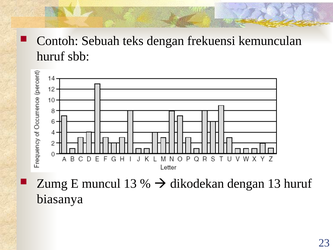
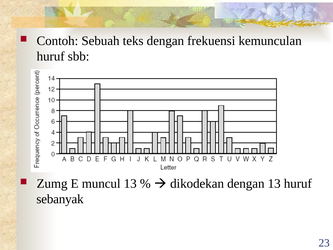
biasanya: biasanya -> sebanyak
